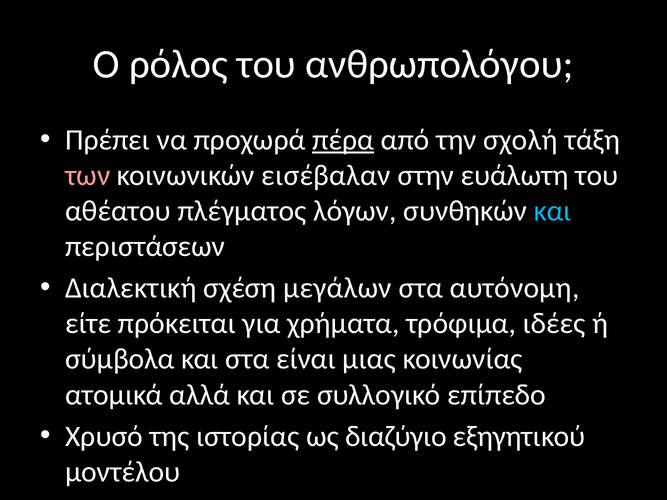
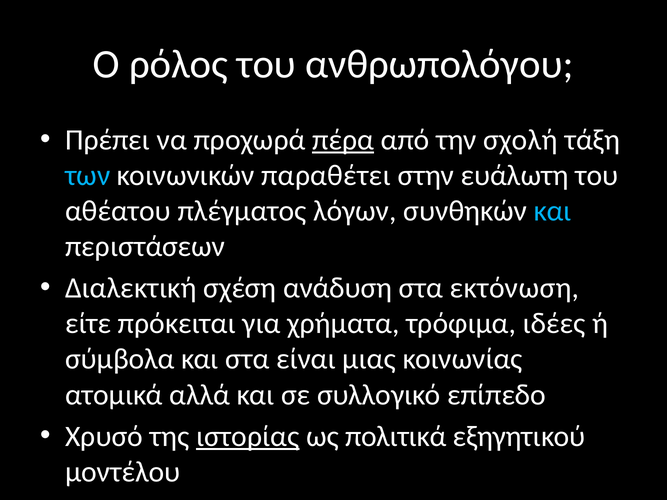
των colour: pink -> light blue
εισέβαλαν: εισέβαλαν -> παραθέτει
μεγάλων: μεγάλων -> ανάδυση
αυτόνομη: αυτόνομη -> εκτόνωση
ιστορίας underline: none -> present
διαζύγιο: διαζύγιο -> πολιτικά
